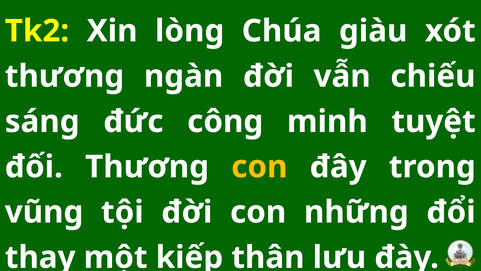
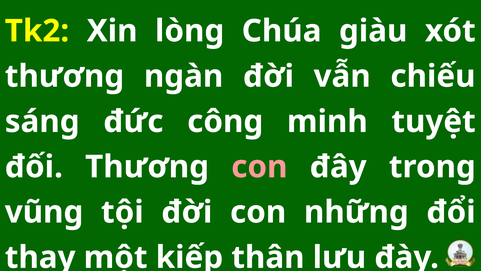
con at (259, 167) colour: yellow -> pink
